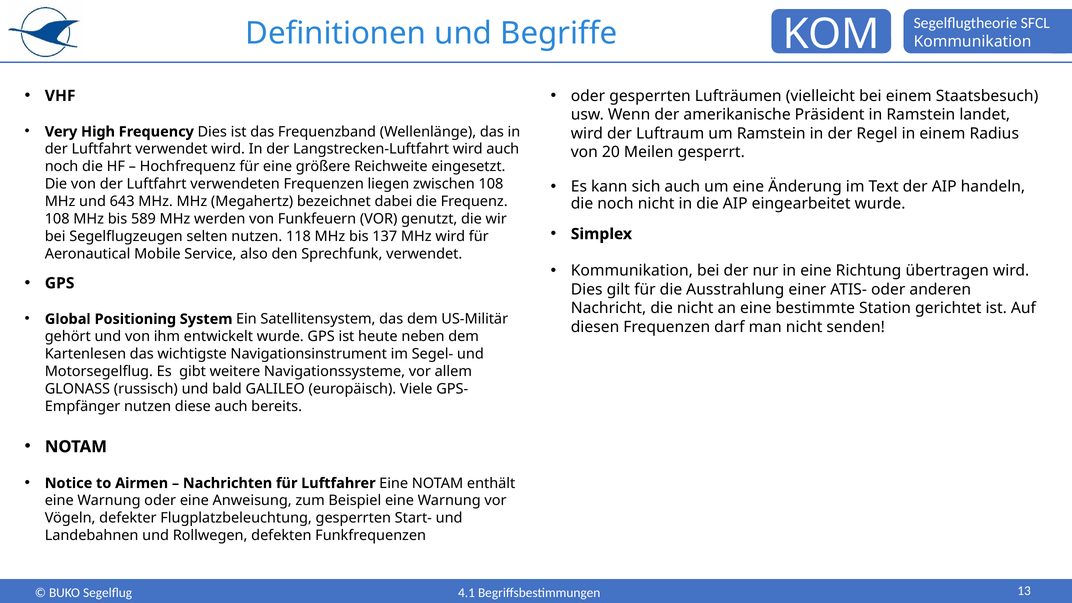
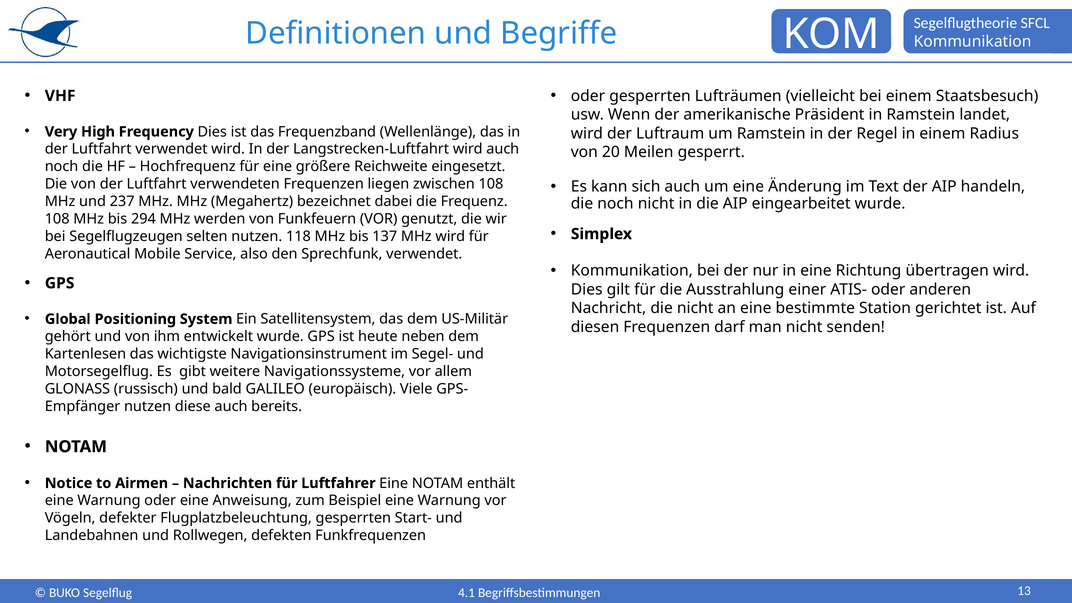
643: 643 -> 237
589: 589 -> 294
